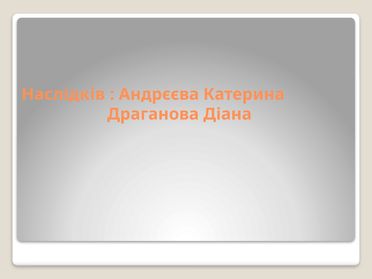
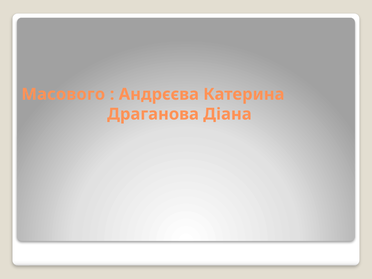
Наслідків: Наслідків -> Масового
